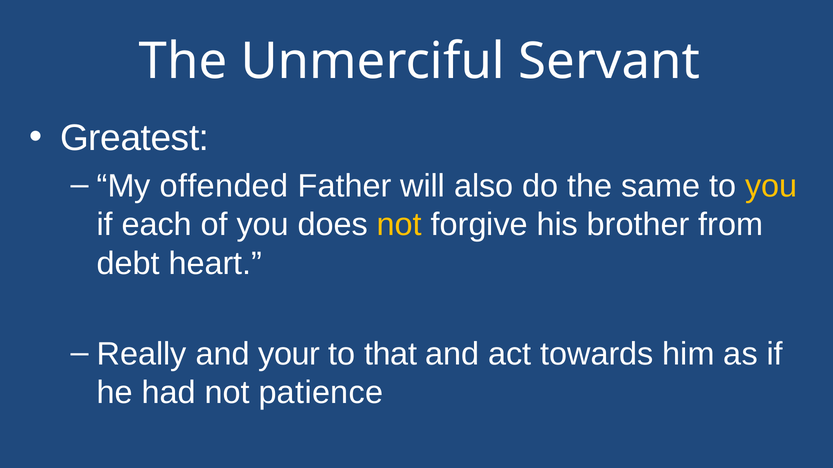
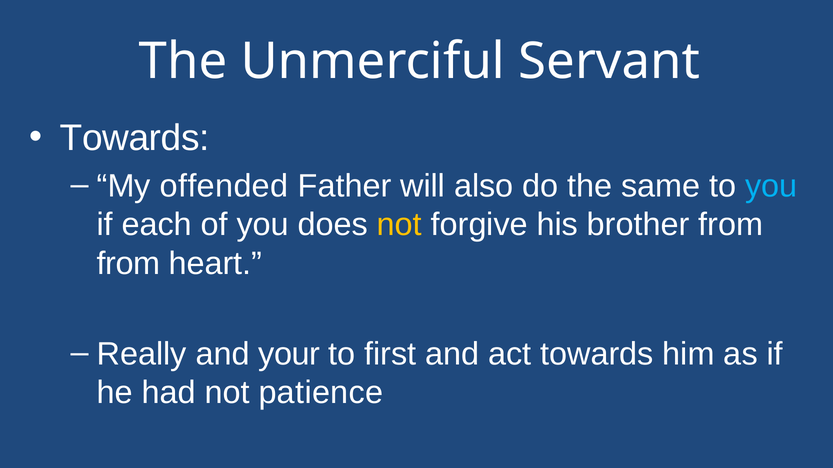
Greatest at (135, 138): Greatest -> Towards
you at (771, 186) colour: yellow -> light blue
debt at (128, 264): debt -> from
that: that -> first
